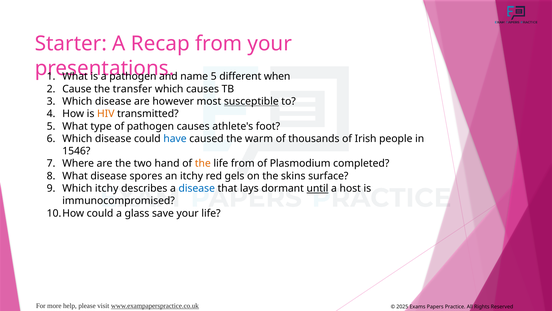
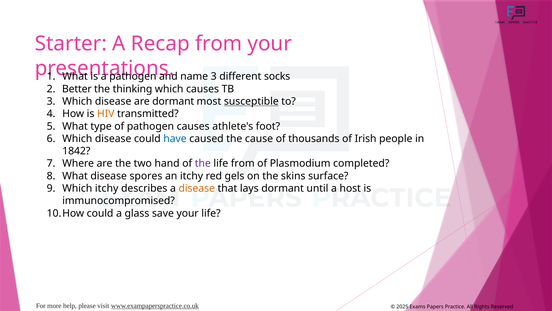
name 5: 5 -> 3
when: when -> socks
Cause: Cause -> Better
transfer: transfer -> thinking
are however: however -> dormant
warm: warm -> cause
1546: 1546 -> 1842
the at (203, 163) colour: orange -> purple
disease at (197, 188) colour: blue -> orange
until underline: present -> none
